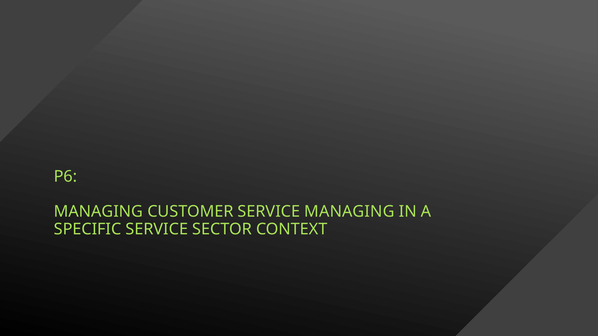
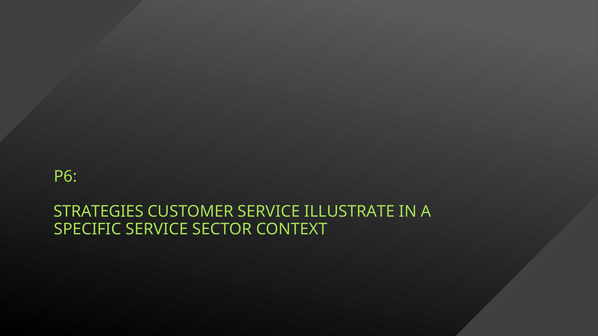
MANAGING at (98, 212): MANAGING -> STRATEGIES
SERVICE MANAGING: MANAGING -> ILLUSTRATE
